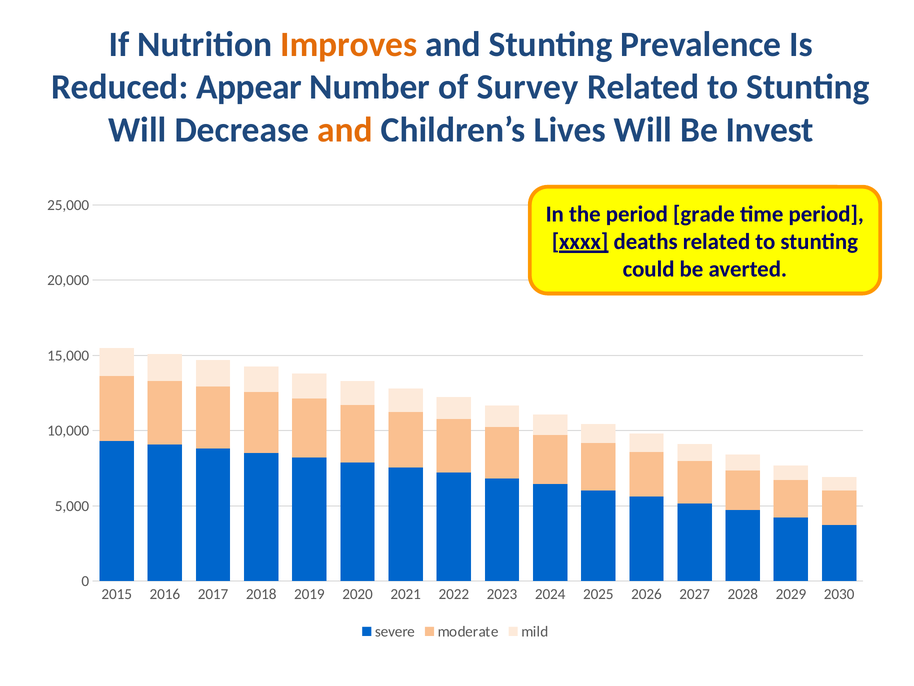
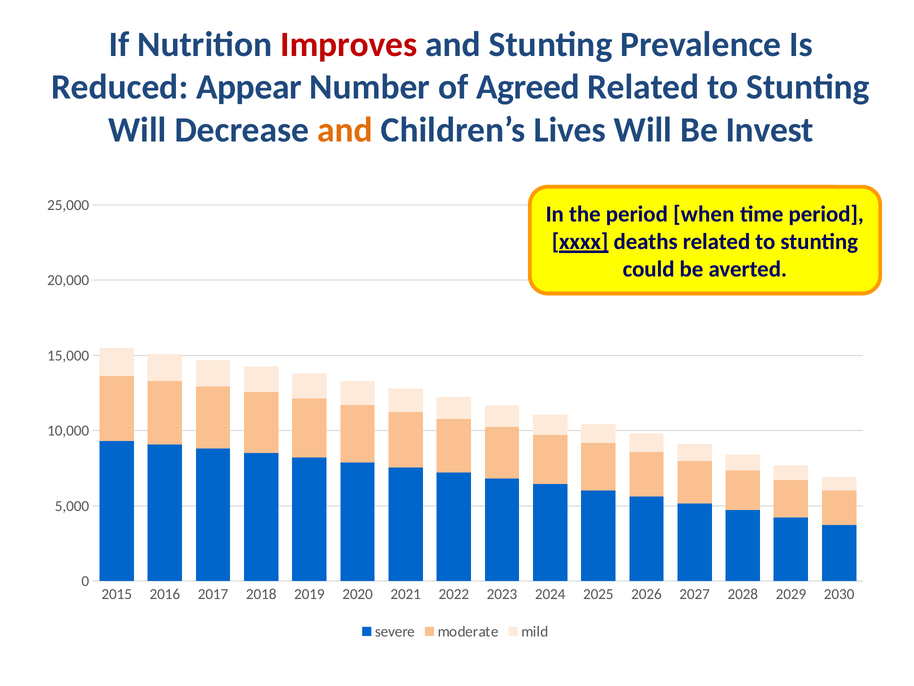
Improves colour: orange -> red
Survey: Survey -> Agreed
grade: grade -> when
